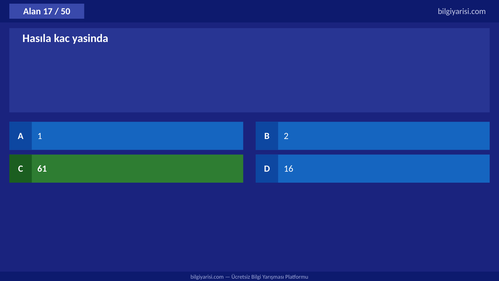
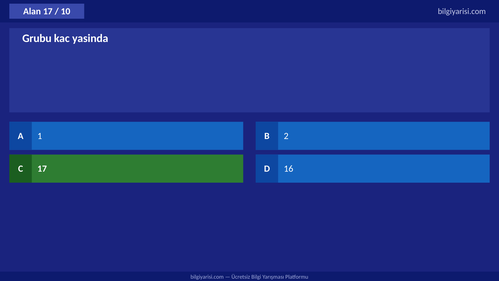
50: 50 -> 10
Hasıla: Hasıla -> Grubu
C 61: 61 -> 17
